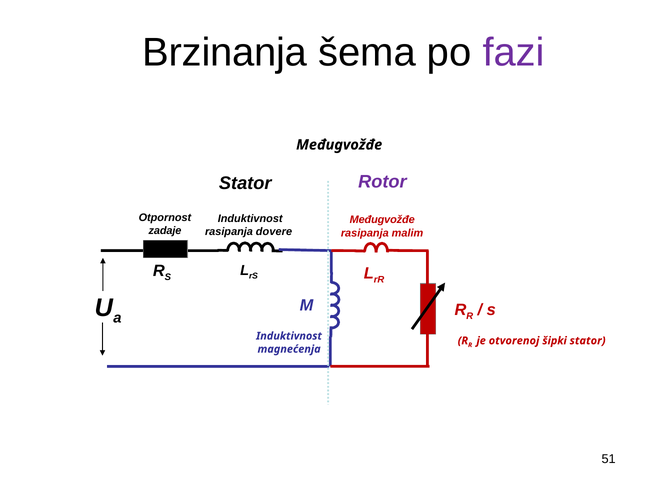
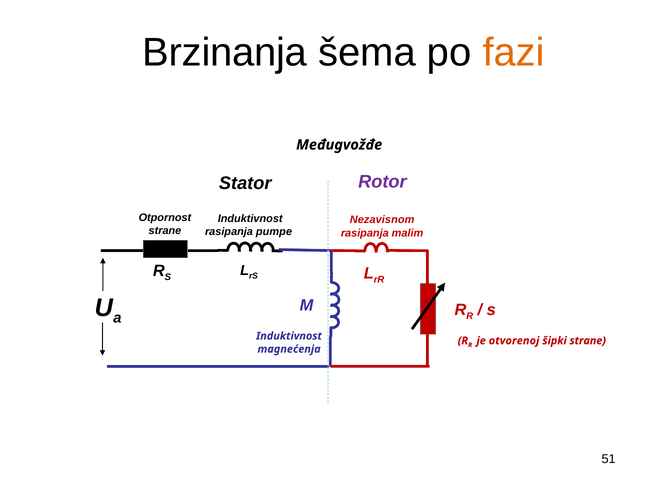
fazi colour: purple -> orange
Međugvožđe at (382, 220): Međugvožđe -> Nezavisnom
zadaje at (165, 231): zadaje -> strane
dovere: dovere -> pumpe
šipki stator: stator -> strane
